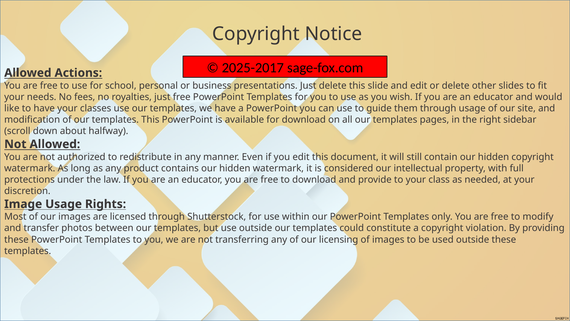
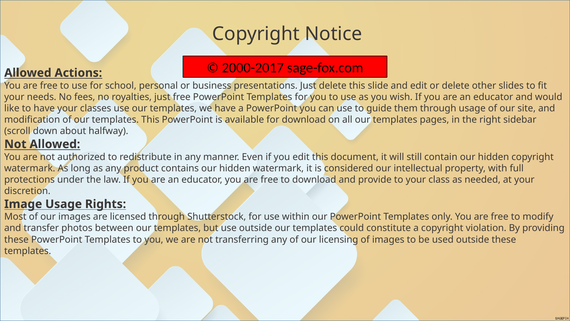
2025-2017: 2025-2017 -> 2000-2017
